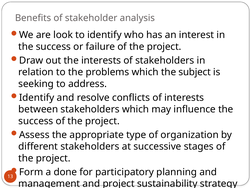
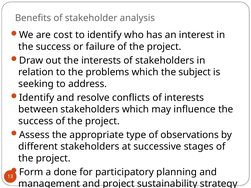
look: look -> cost
organization: organization -> observations
